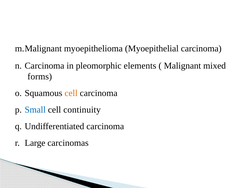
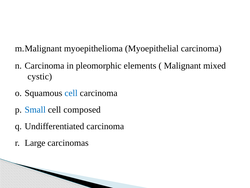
forms: forms -> cystic
cell at (71, 93) colour: orange -> blue
continuity: continuity -> composed
